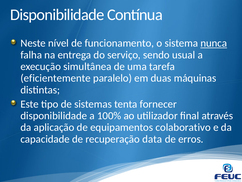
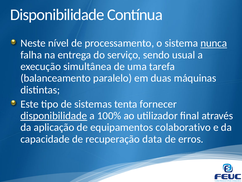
funcionamento: funcionamento -> processamento
eficientemente: eficientemente -> balanceamento
disponibilidade at (54, 115) underline: none -> present
